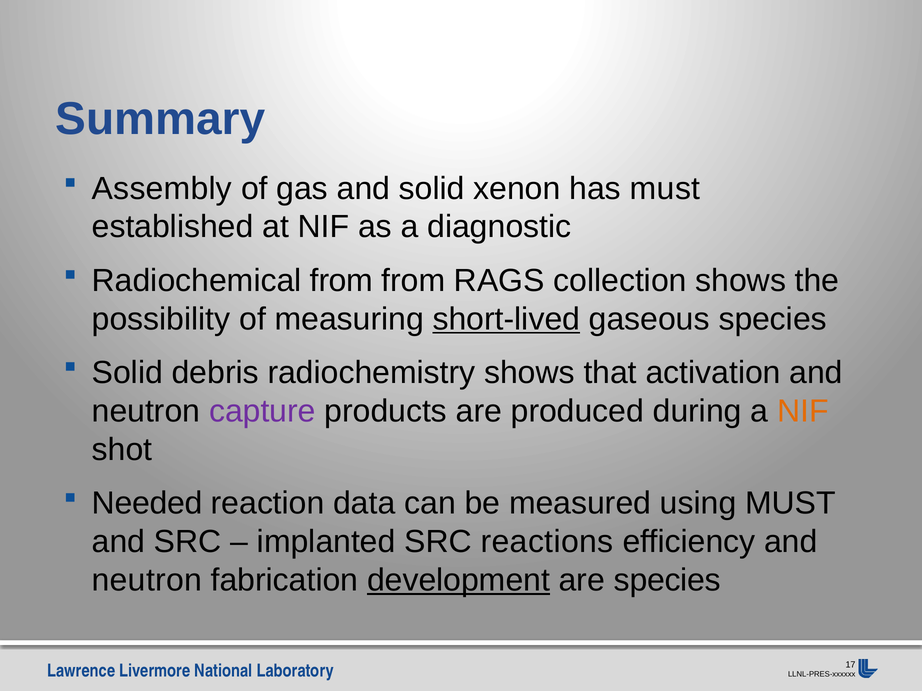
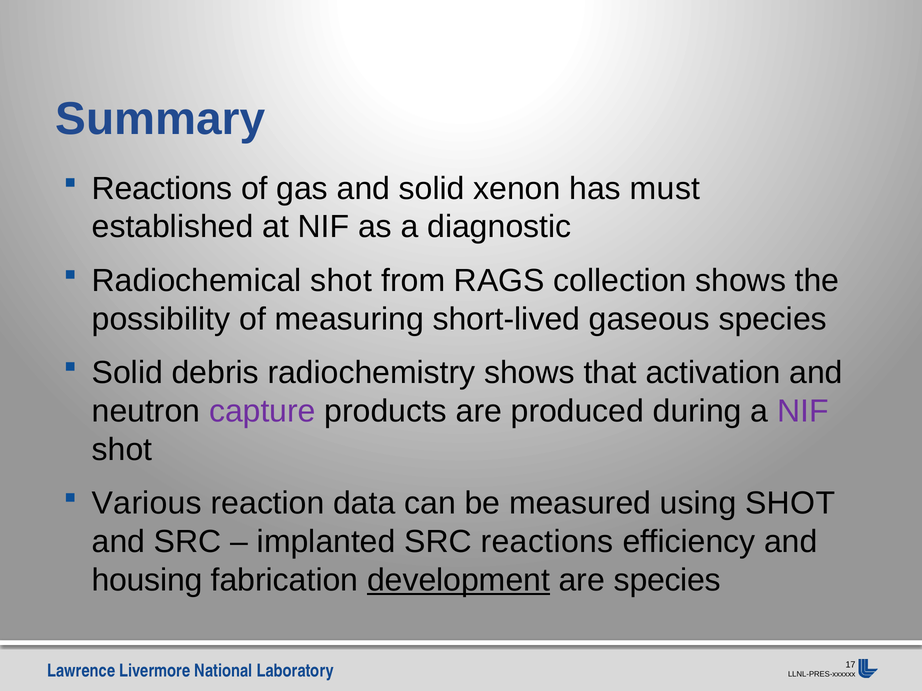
Assembly at (162, 189): Assembly -> Reactions
Radiochemical from: from -> shot
short-lived underline: present -> none
NIF at (803, 411) colour: orange -> purple
Needed: Needed -> Various
using MUST: MUST -> SHOT
neutron at (147, 580): neutron -> housing
